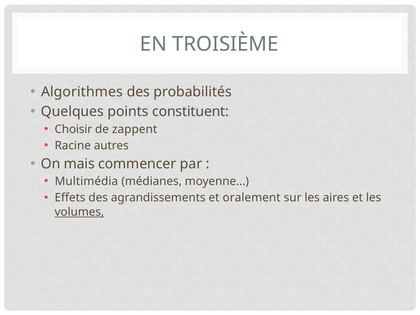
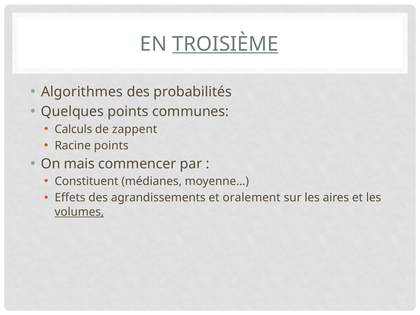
TROISIÈME underline: none -> present
constituent: constituent -> communes
Choisir: Choisir -> Calculs
Racine autres: autres -> points
Multimédia: Multimédia -> Constituent
